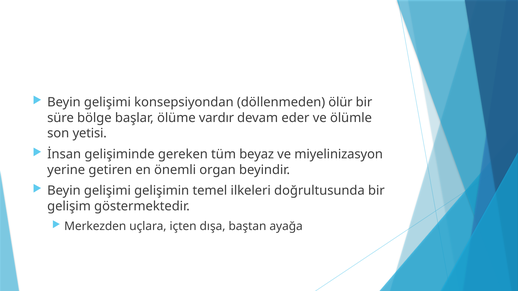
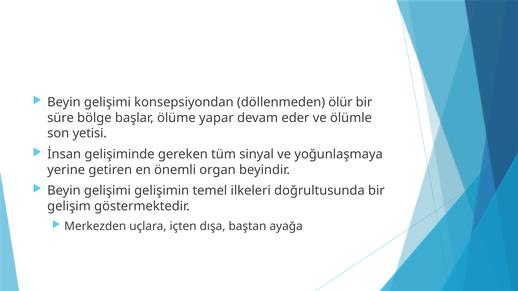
vardır: vardır -> yapar
beyaz: beyaz -> sinyal
miyelinizasyon: miyelinizasyon -> yoğunlaşmaya
